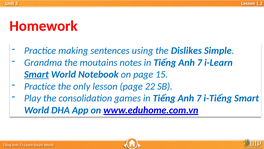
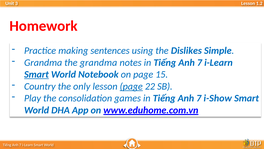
the moutains: moutains -> grandma
Practice at (40, 86): Practice -> Country
page at (131, 86) underline: none -> present
i-Tiếng: i-Tiếng -> i-Show
